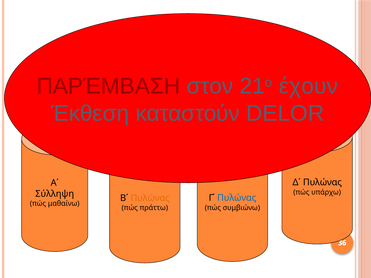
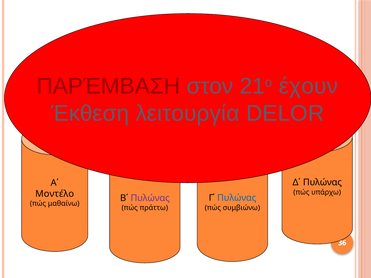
καταστούν: καταστούν -> λειτουργία
Σύλληψη: Σύλληψη -> Μοντέλo
Πυλώνας at (150, 198) colour: orange -> purple
